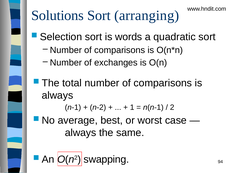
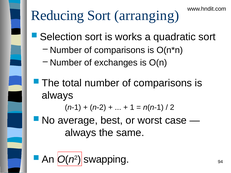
Solutions: Solutions -> Reducing
words: words -> works
